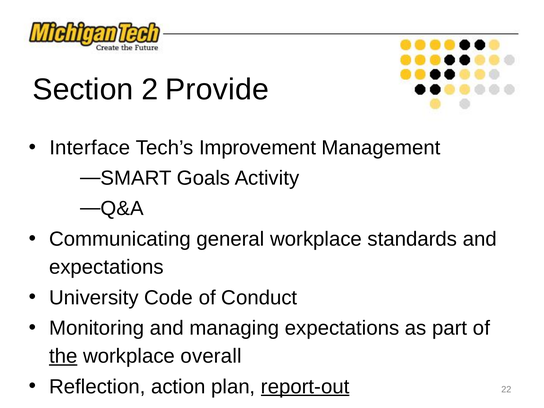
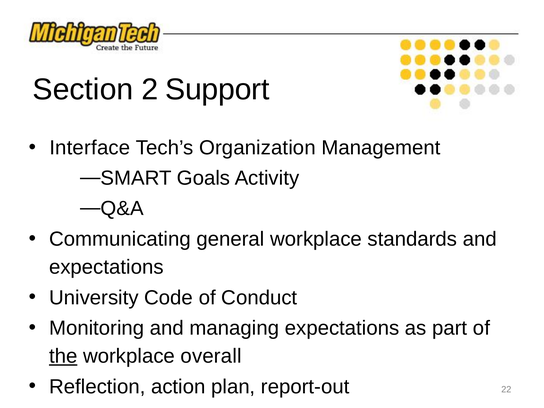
Provide: Provide -> Support
Improvement: Improvement -> Organization
report-out underline: present -> none
